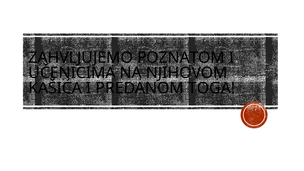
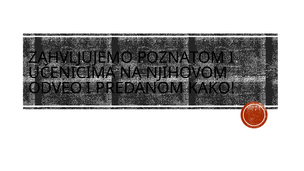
KAŠIĆA: KAŠIĆA -> ODVEO
TOGA: TOGA -> KAKO
